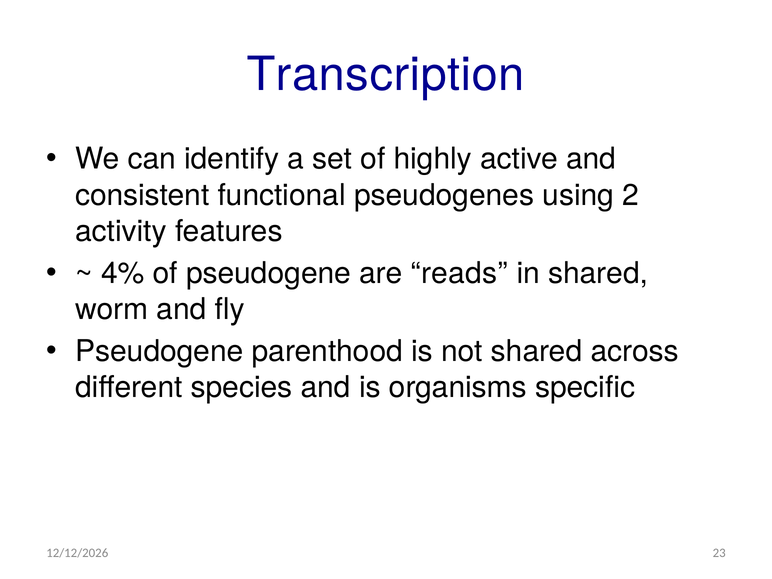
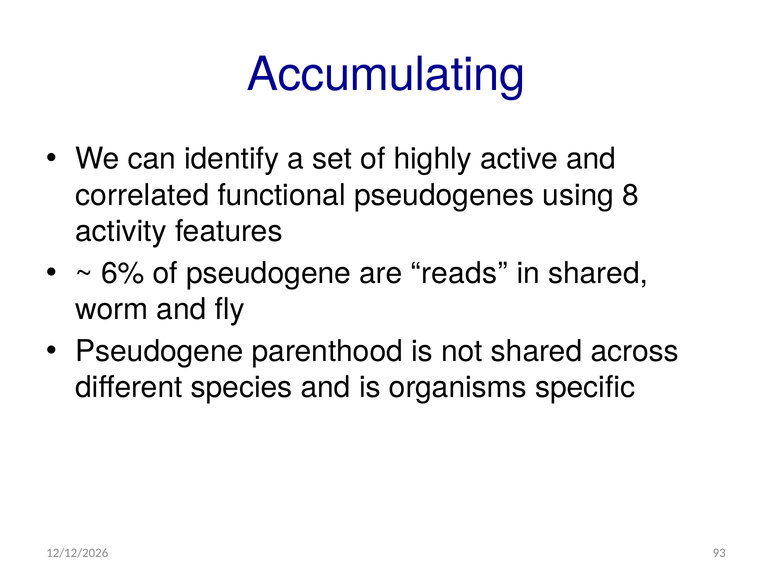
Transcription: Transcription -> Accumulating
consistent: consistent -> correlated
2: 2 -> 8
4%: 4% -> 6%
23: 23 -> 93
